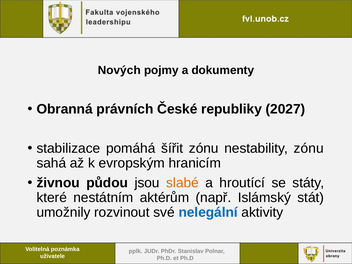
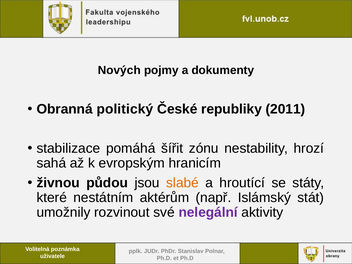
právních: právních -> politický
2027: 2027 -> 2011
nestability zónu: zónu -> hrozí
nelegální colour: blue -> purple
